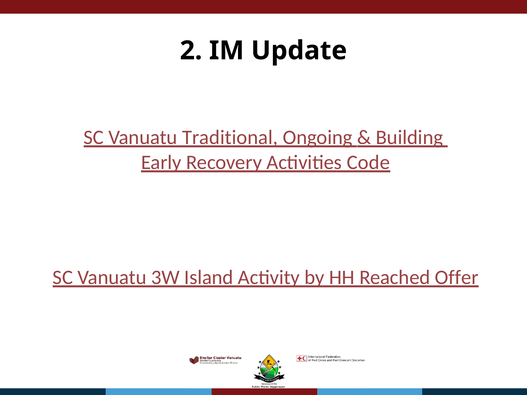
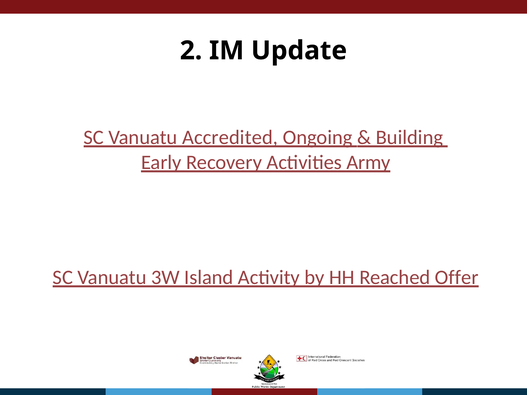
Traditional: Traditional -> Accredited
Code: Code -> Army
